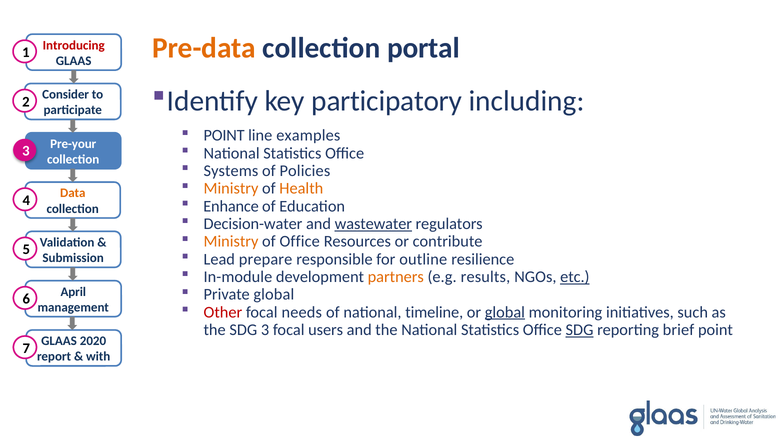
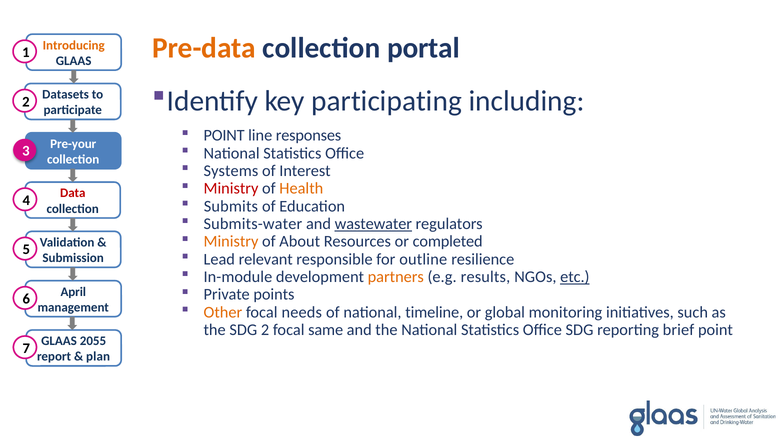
Introducing colour: red -> orange
participatory: participatory -> participating
Consider: Consider -> Datasets
examples: examples -> responses
Policies: Policies -> Interest
Ministry at (231, 188) colour: orange -> red
Data colour: orange -> red
Enhance: Enhance -> Submits
Decision-water: Decision-water -> Submits-water
of Office: Office -> About
contribute: contribute -> completed
prepare: prepare -> relevant
Private global: global -> points
Other colour: red -> orange
global at (505, 312) underline: present -> none
SDG 3: 3 -> 2
users: users -> same
SDG at (580, 329) underline: present -> none
2020: 2020 -> 2055
with: with -> plan
